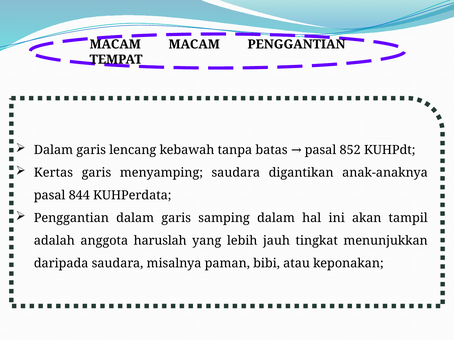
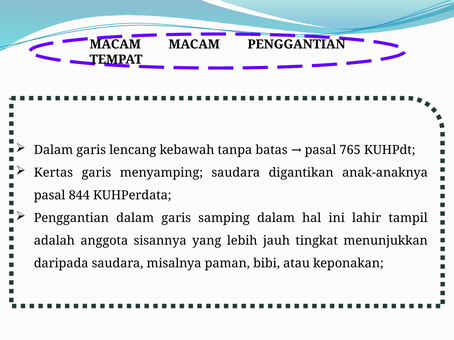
852: 852 -> 765
akan: akan -> lahir
haruslah: haruslah -> sisannya
